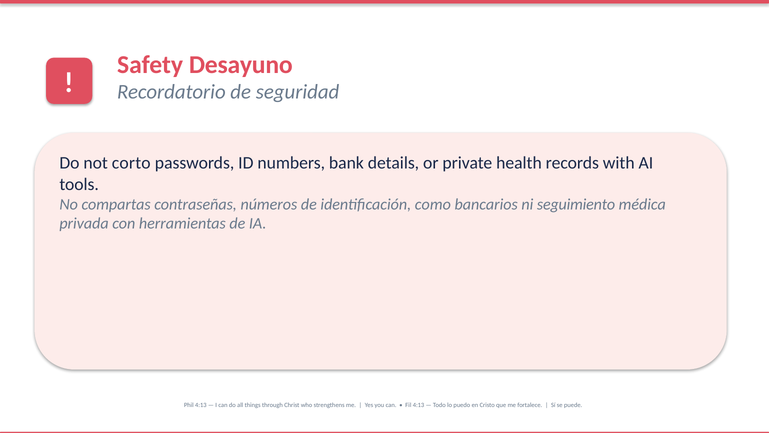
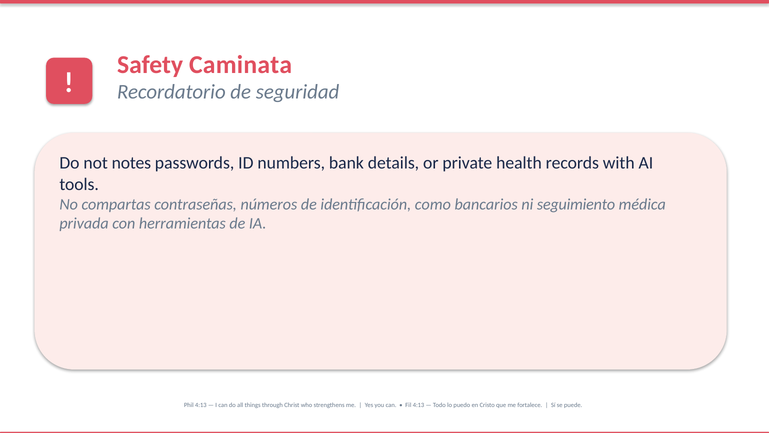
Desayuno: Desayuno -> Caminata
corto: corto -> notes
